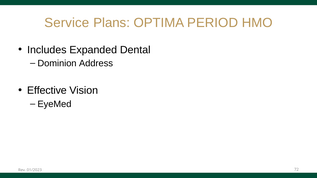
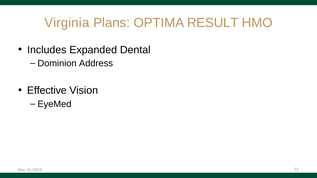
Service: Service -> Virginia
PERIOD: PERIOD -> RESULT
